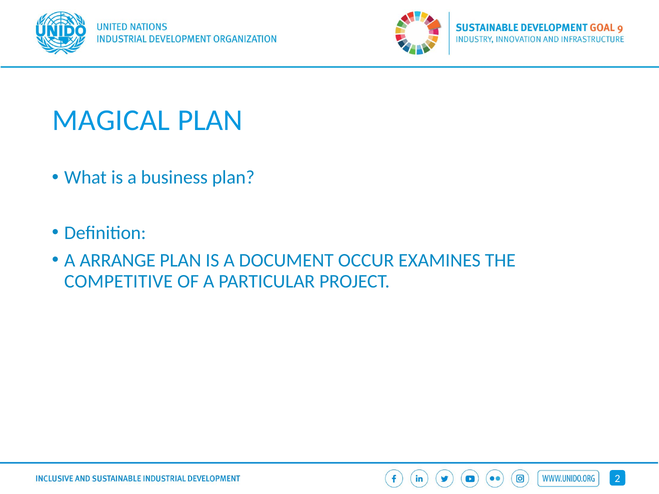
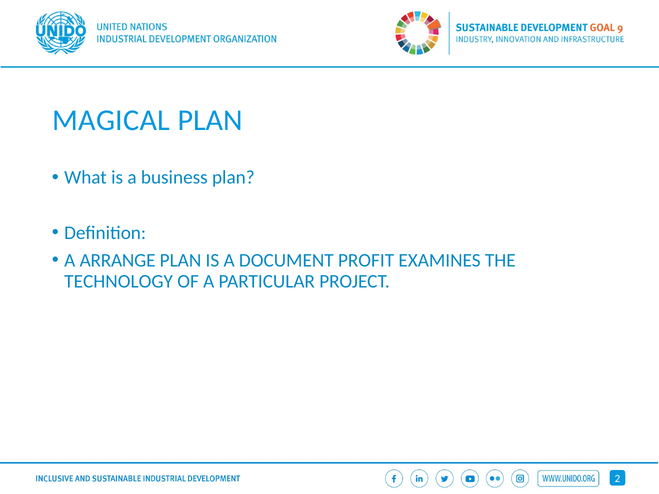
OCCUR: OCCUR -> PROFIT
COMPETITIVE: COMPETITIVE -> TECHNOLOGY
